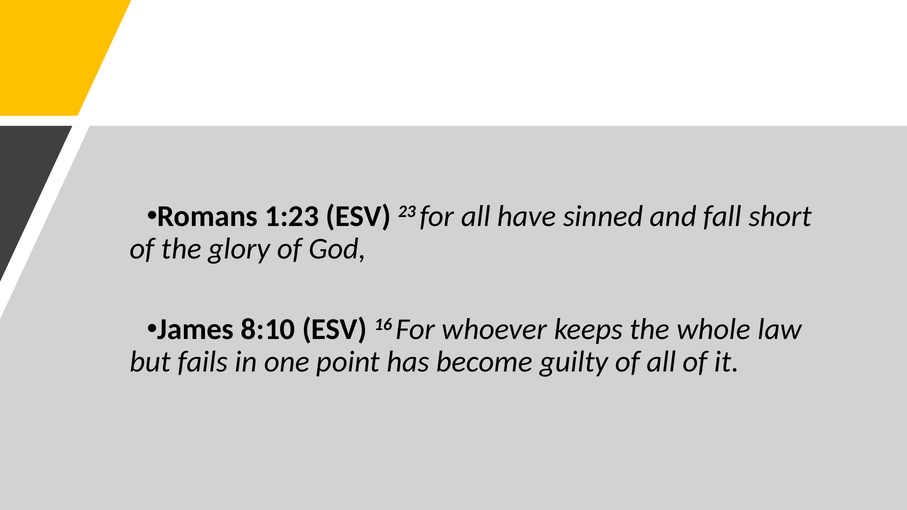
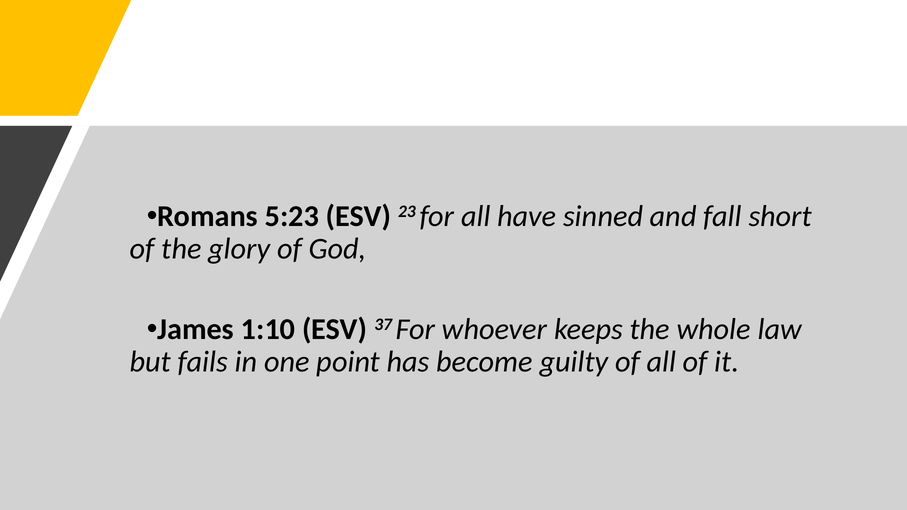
1:23: 1:23 -> 5:23
8:10: 8:10 -> 1:10
16: 16 -> 37
